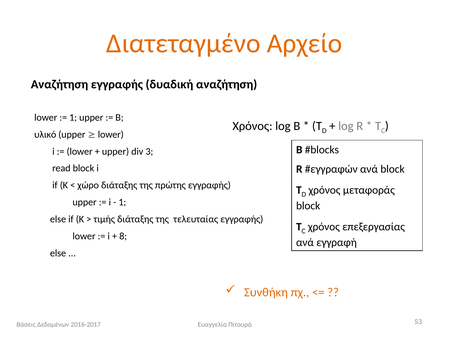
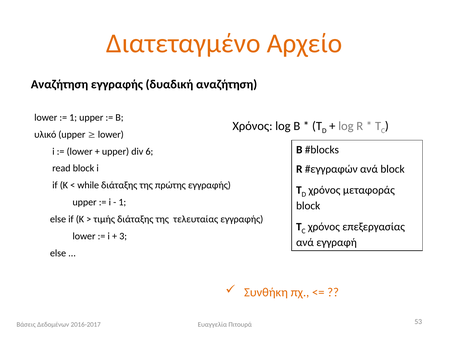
3: 3 -> 6
χώρο: χώρο -> while
8: 8 -> 3
